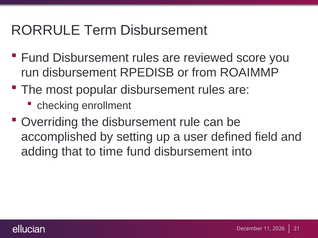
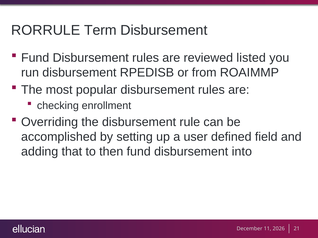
score: score -> listed
time: time -> then
